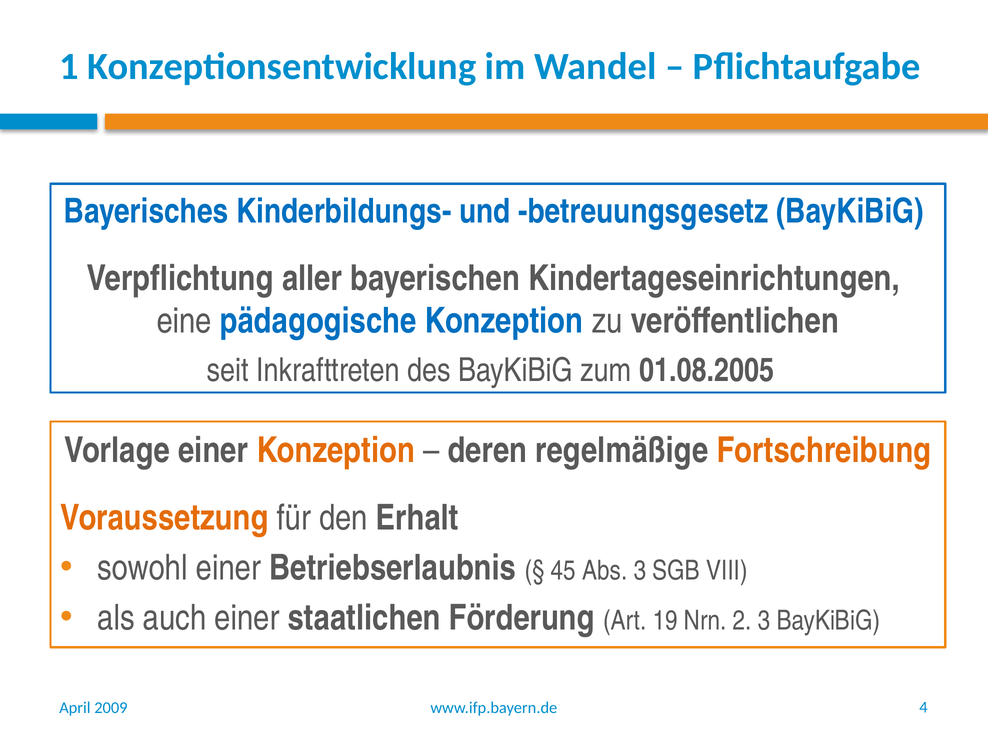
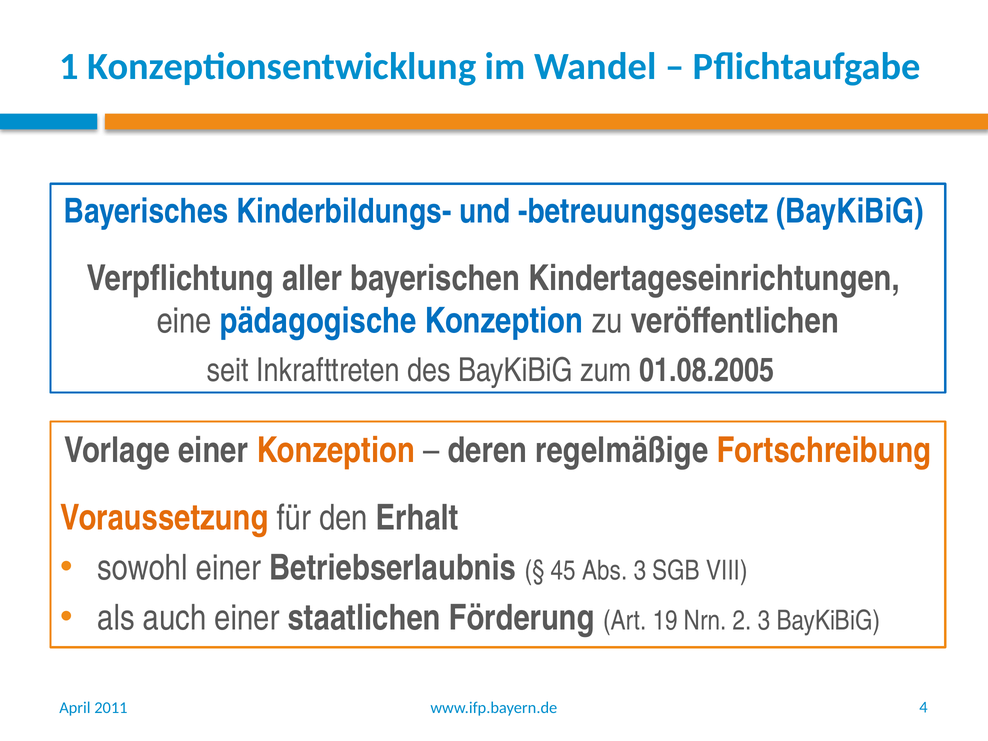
2009: 2009 -> 2011
